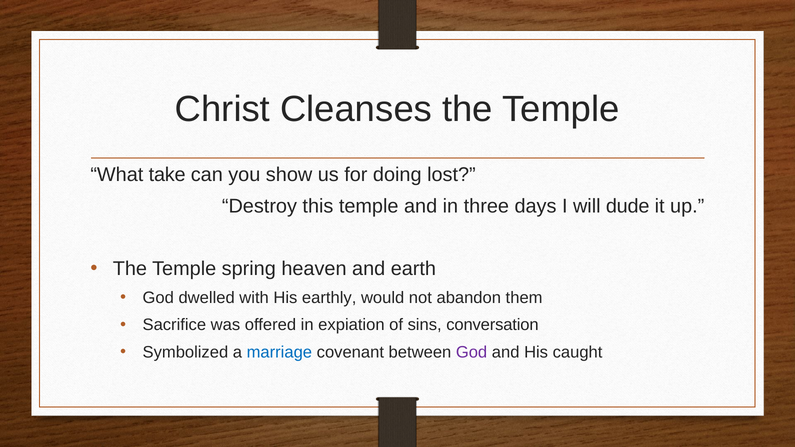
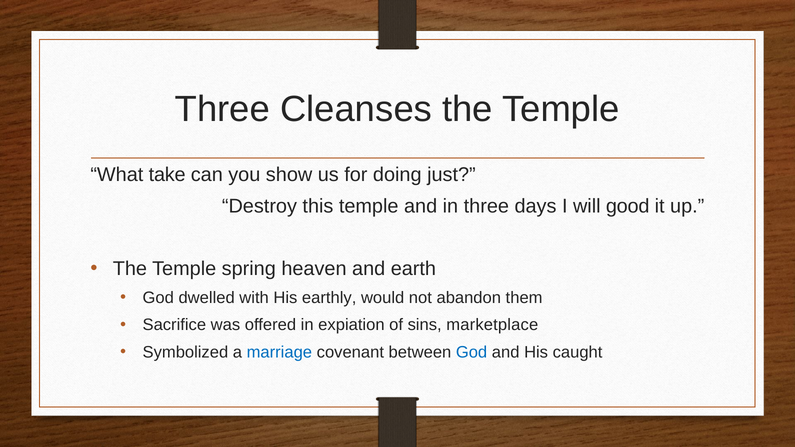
Christ at (222, 109): Christ -> Three
lost: lost -> just
dude: dude -> good
conversation: conversation -> marketplace
God at (472, 353) colour: purple -> blue
